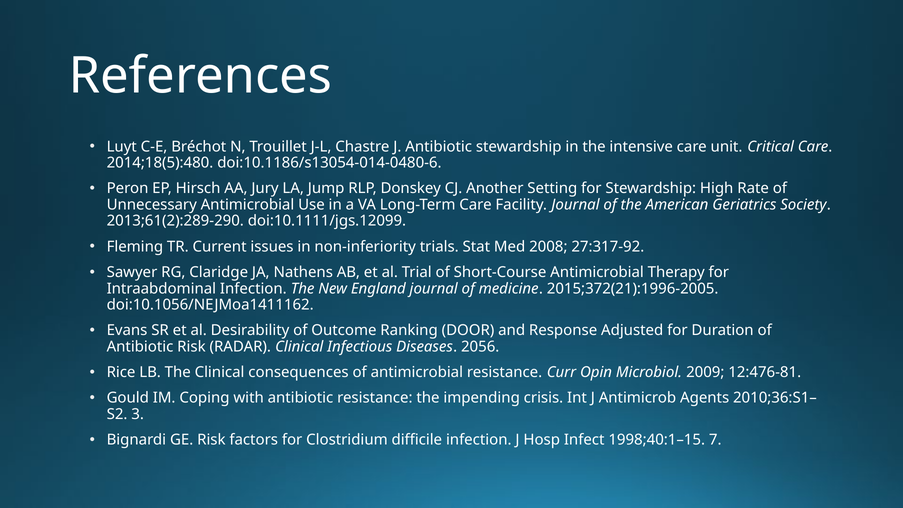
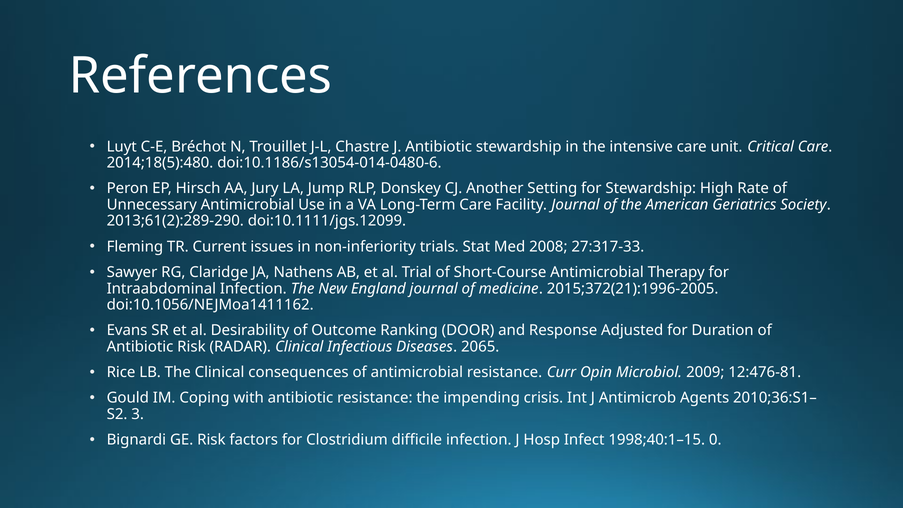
27:317-92: 27:317-92 -> 27:317-33
2056: 2056 -> 2065
7: 7 -> 0
